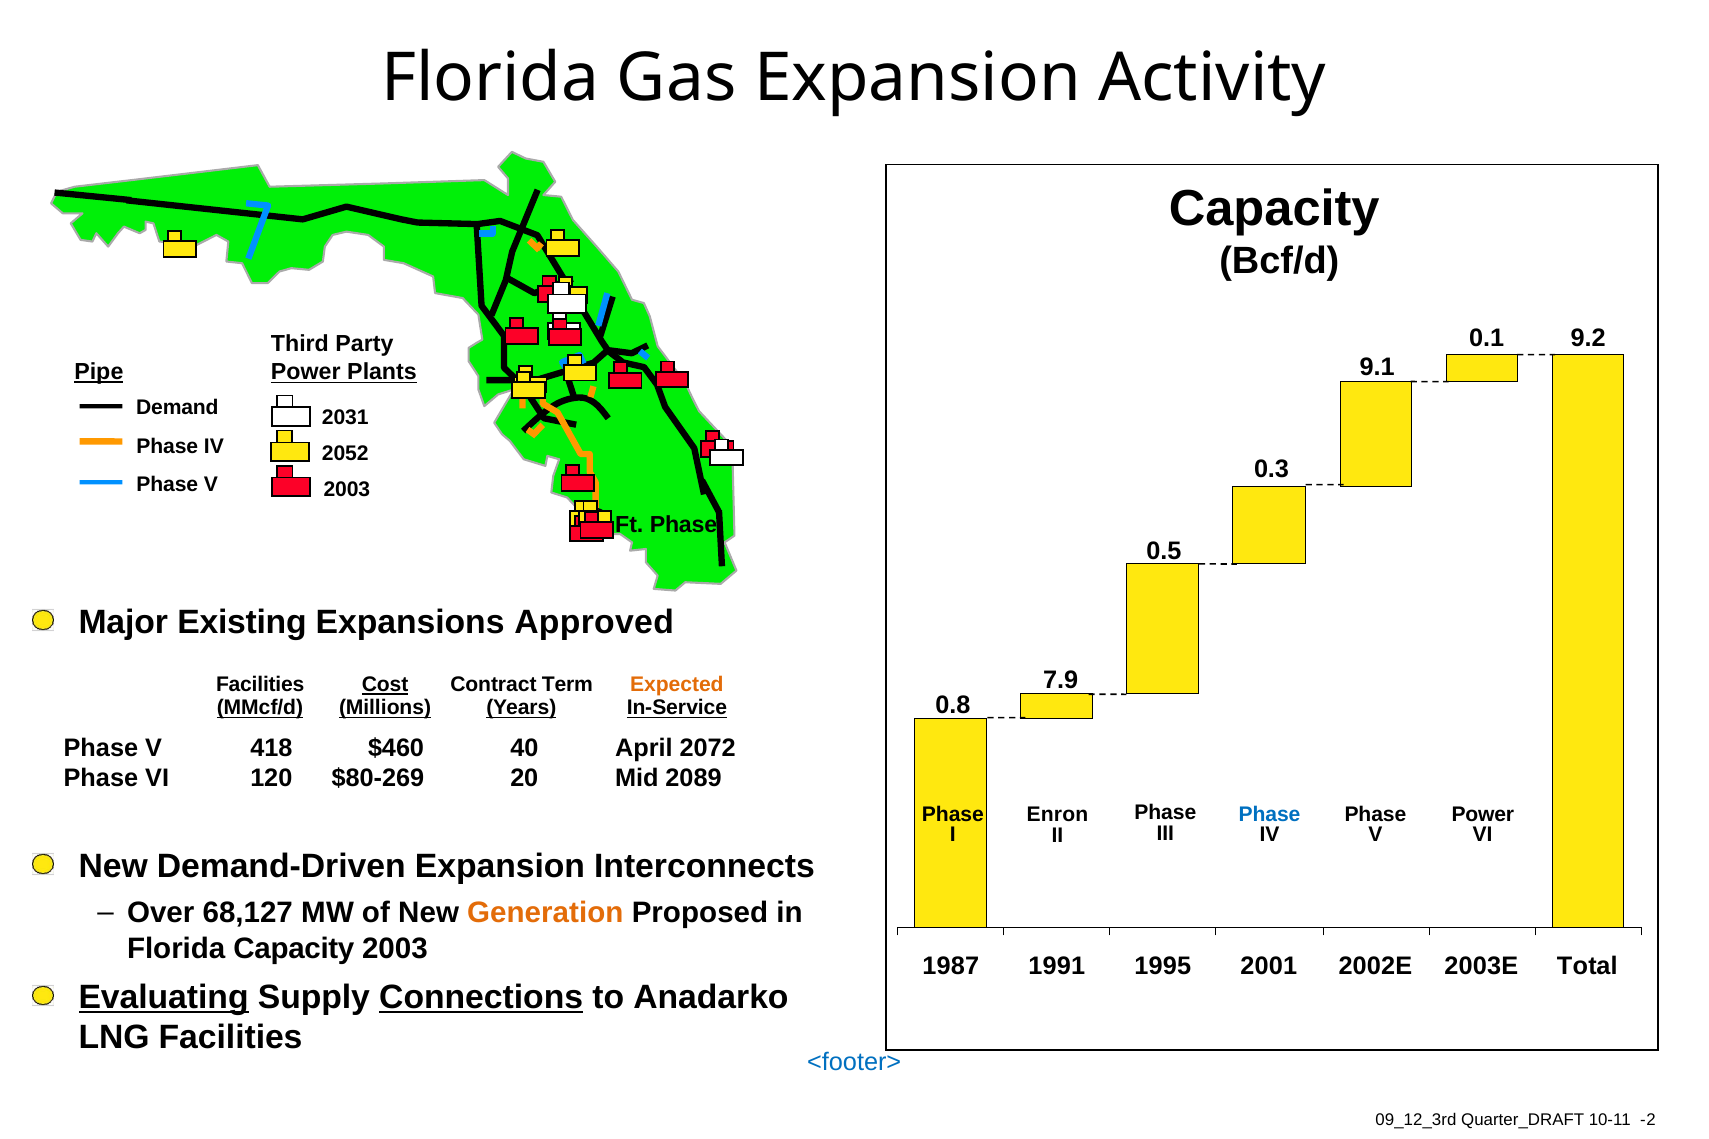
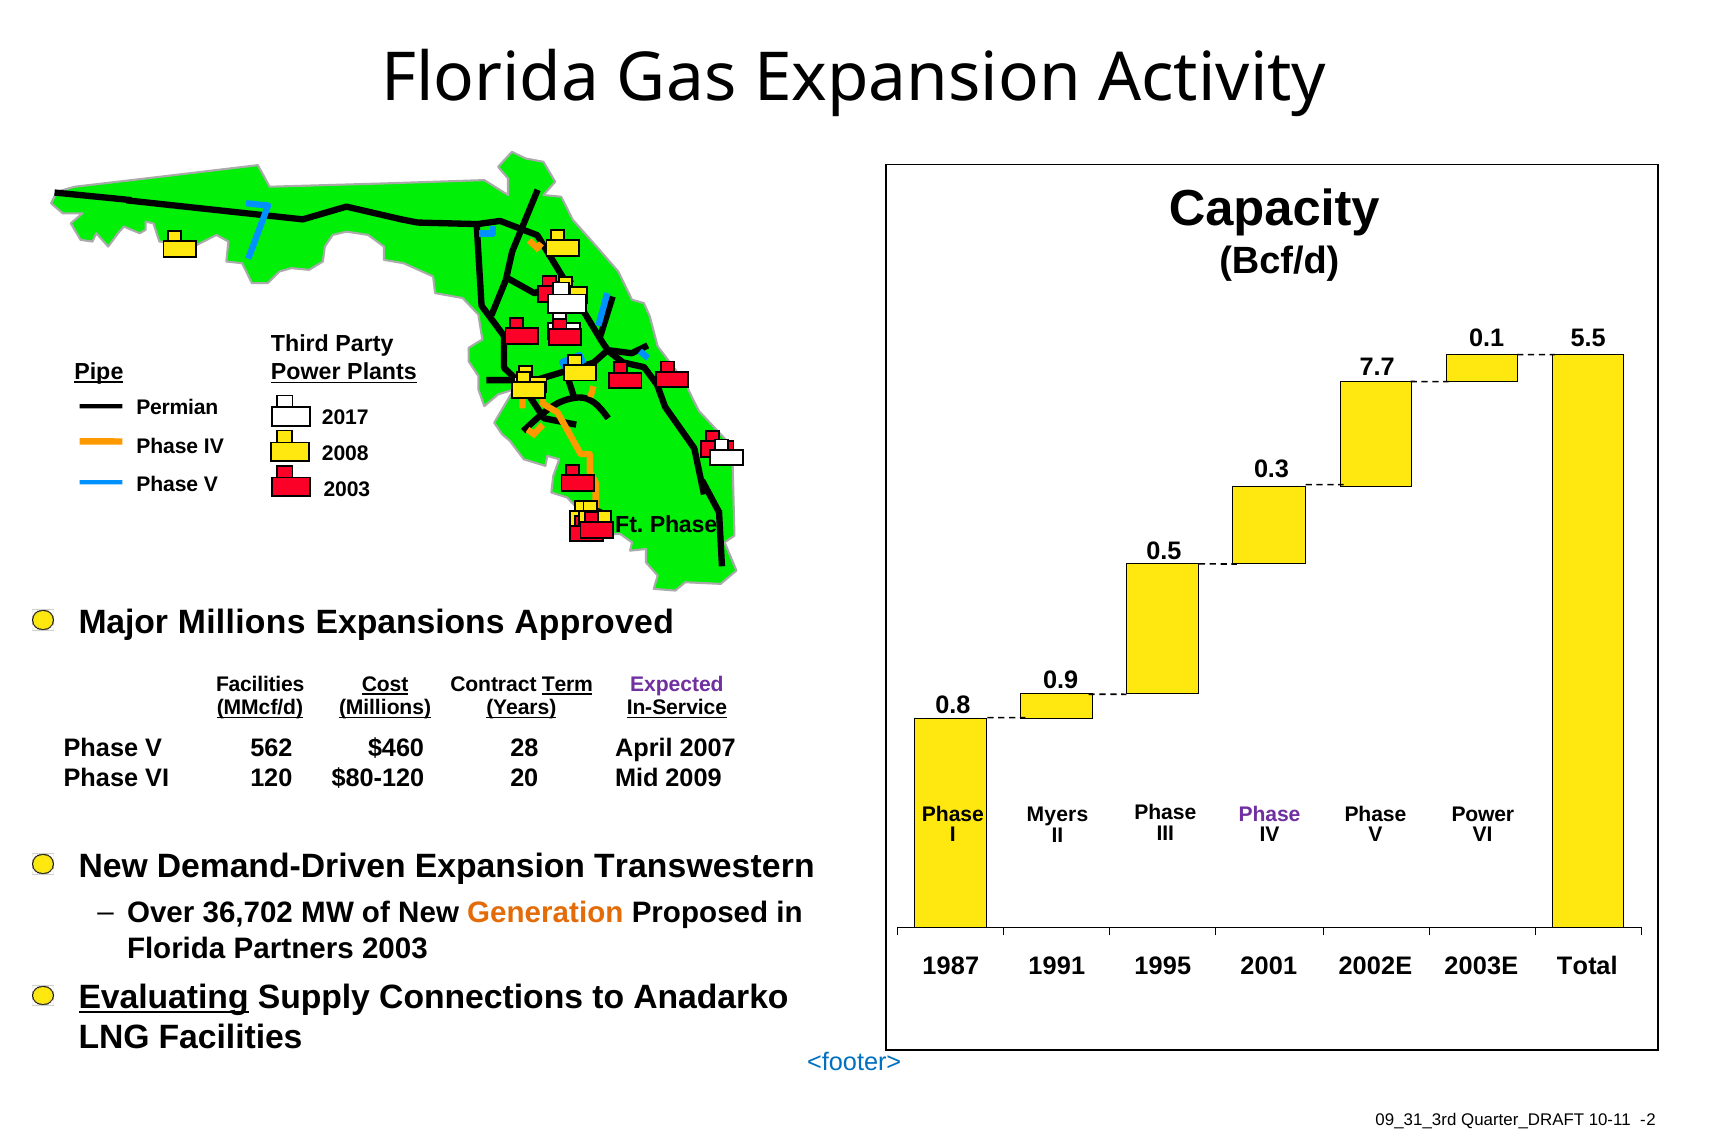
9.2: 9.2 -> 5.5
9.1: 9.1 -> 7.7
Demand: Demand -> Permian
2031: 2031 -> 2017
2052: 2052 -> 2008
Major Existing: Existing -> Millions
7.9: 7.9 -> 0.9
Term underline: none -> present
Expected colour: orange -> purple
418: 418 -> 562
40: 40 -> 28
2072: 2072 -> 2007
$80-269: $80-269 -> $80-120
2089: 2089 -> 2009
Phase at (1270, 815) colour: blue -> purple
Enron: Enron -> Myers
Interconnects: Interconnects -> Transwestern
68,127: 68,127 -> 36,702
Florida Capacity: Capacity -> Partners
Connections underline: present -> none
09_12_3rd: 09_12_3rd -> 09_31_3rd
